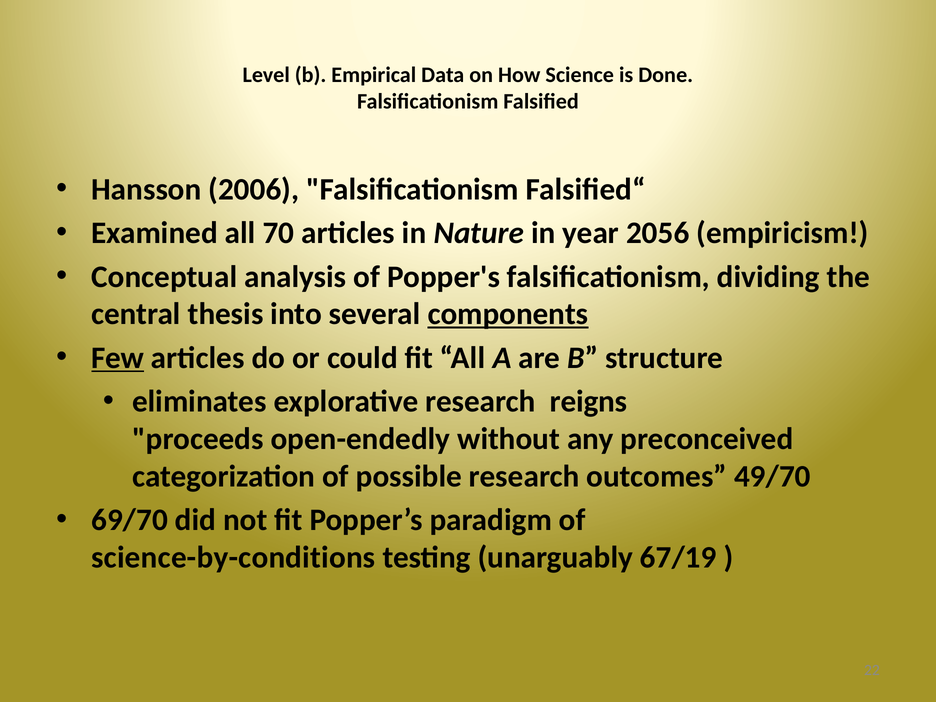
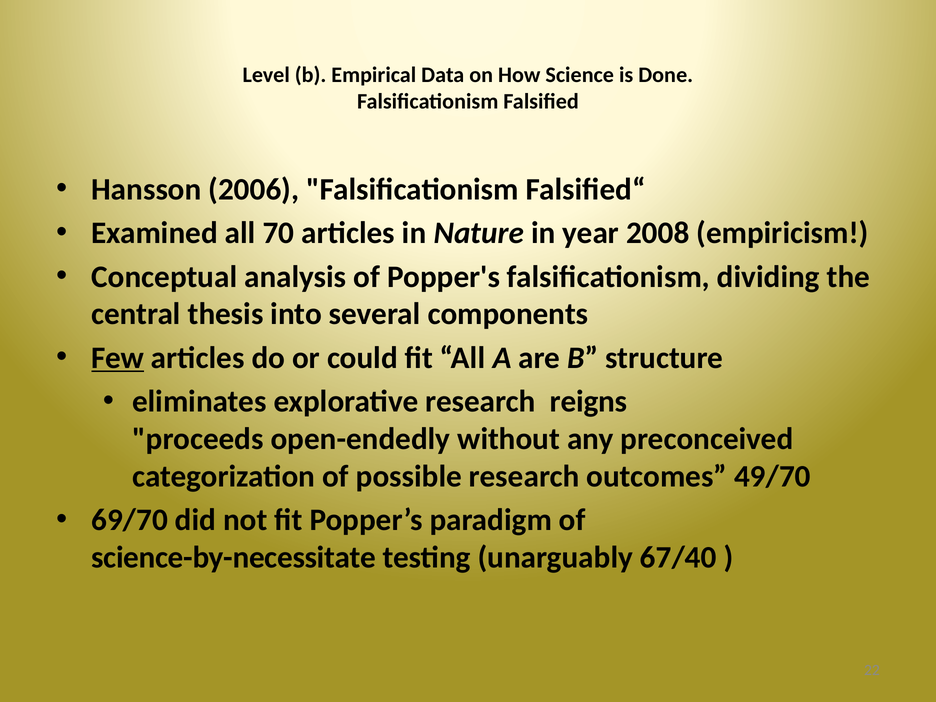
2056: 2056 -> 2008
components underline: present -> none
science-by-conditions: science-by-conditions -> science-by-necessitate
67/19: 67/19 -> 67/40
